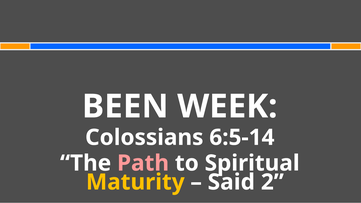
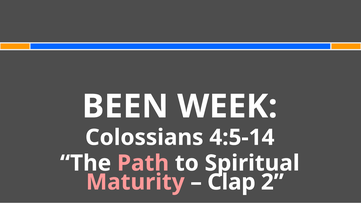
6:5-14: 6:5-14 -> 4:5-14
Maturity colour: yellow -> pink
Said: Said -> Clap
